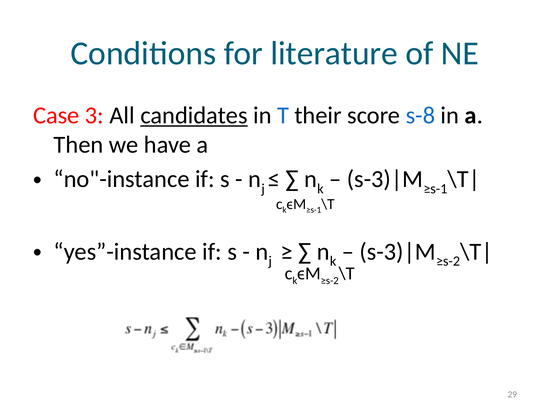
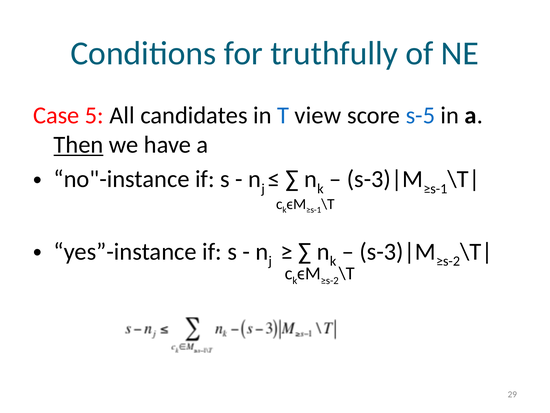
literature: literature -> truthfully
3: 3 -> 5
candidates underline: present -> none
their: their -> view
s-8: s-8 -> s-5
Then underline: none -> present
